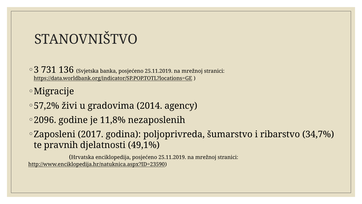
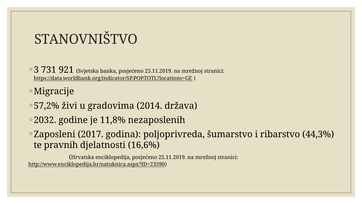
136: 136 -> 921
agency: agency -> država
2096: 2096 -> 2032
34,7%: 34,7% -> 44,3%
49,1%: 49,1% -> 16,6%
